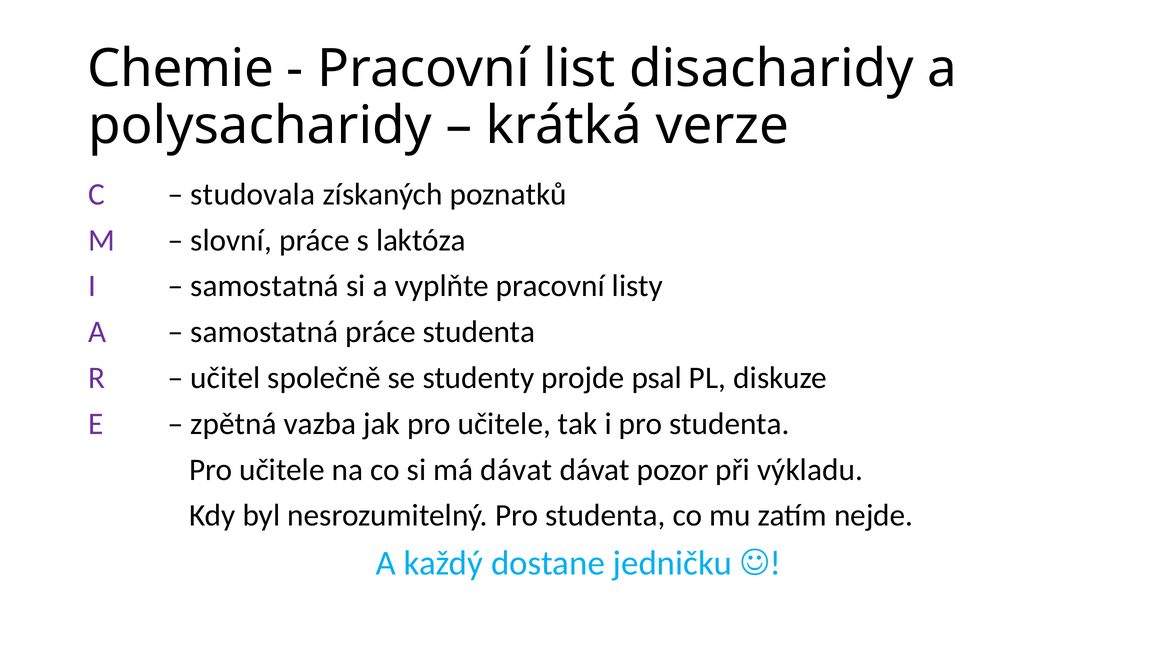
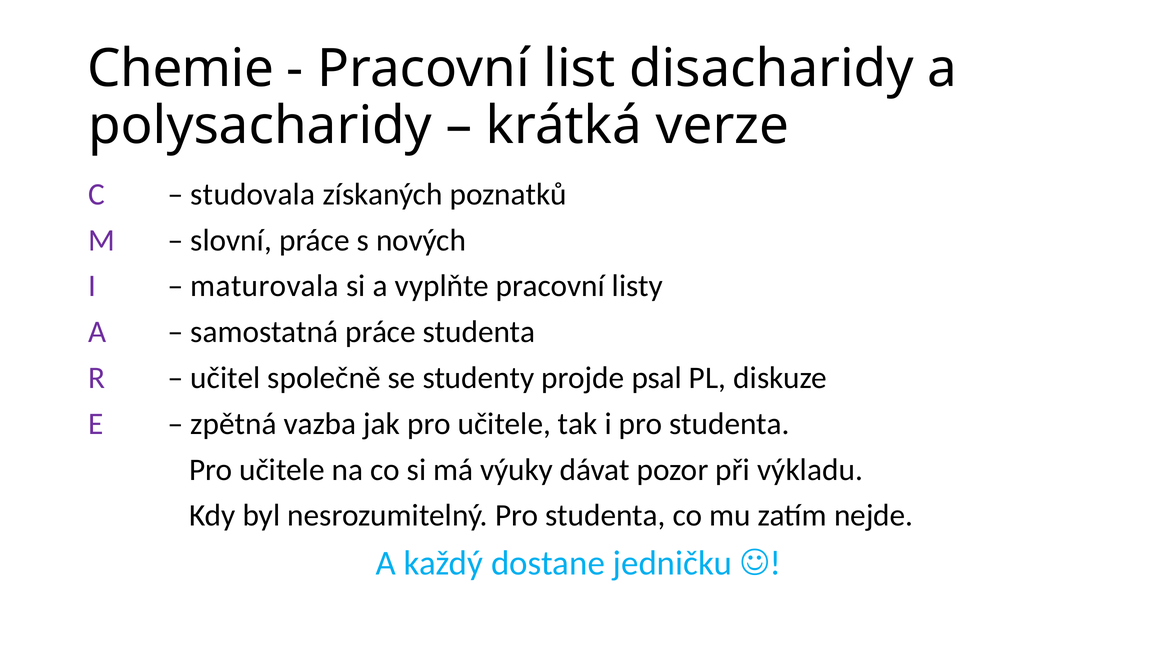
laktóza: laktóza -> nových
samostatná at (265, 286): samostatná -> maturovala
má dávat: dávat -> výuky
